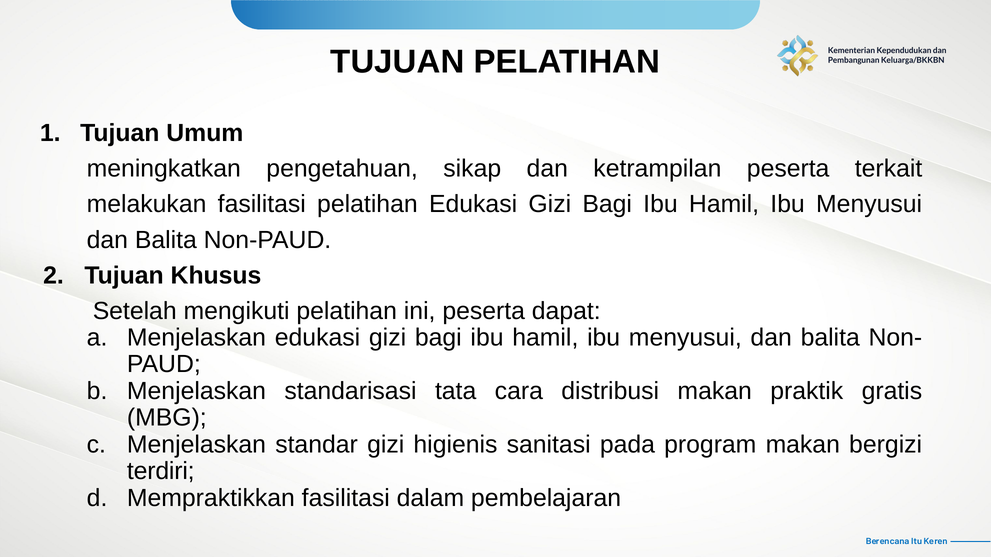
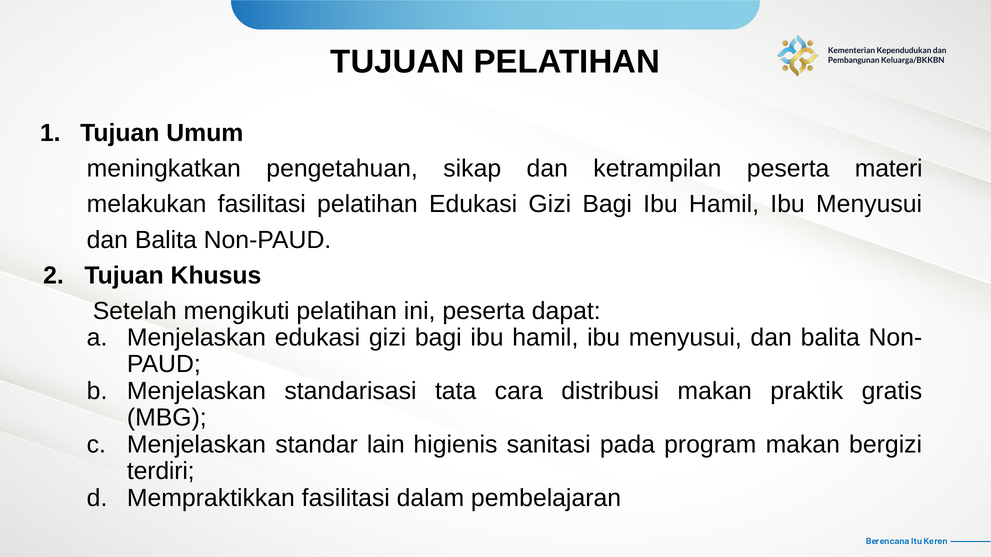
terkait: terkait -> materi
standar gizi: gizi -> lain
